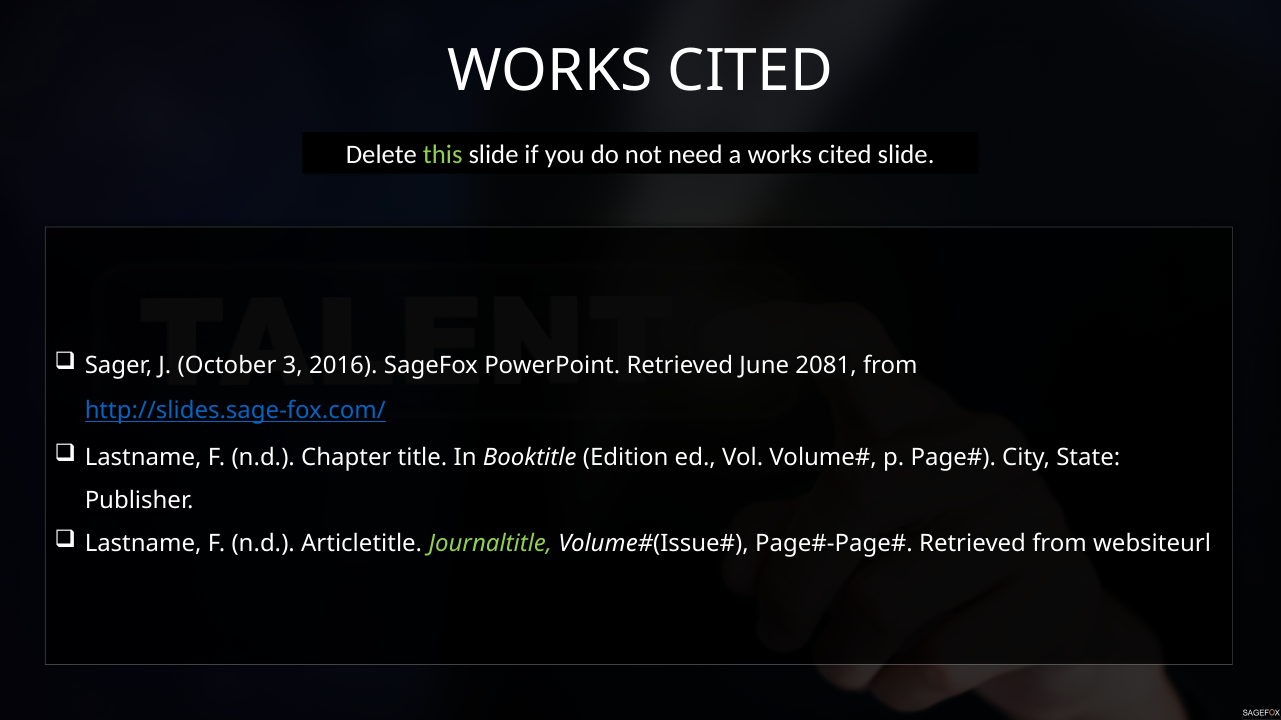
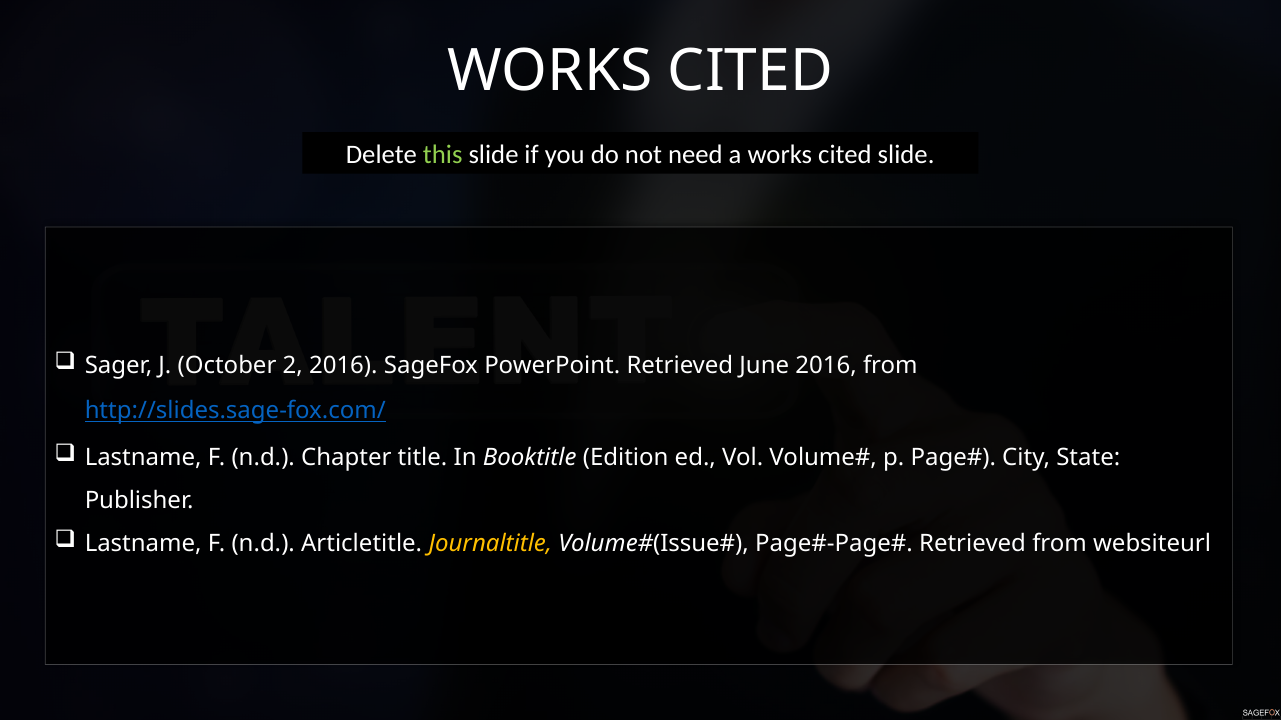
3: 3 -> 2
June 2081: 2081 -> 2016
Journaltitle colour: light green -> yellow
